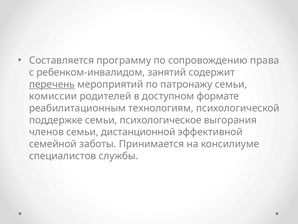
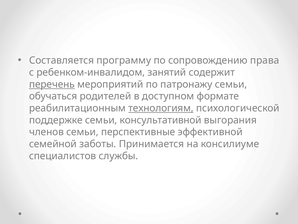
комиссии: комиссии -> обучаться
технологиям underline: none -> present
психологическое: психологическое -> консультативной
дистанционной: дистанционной -> перспективные
